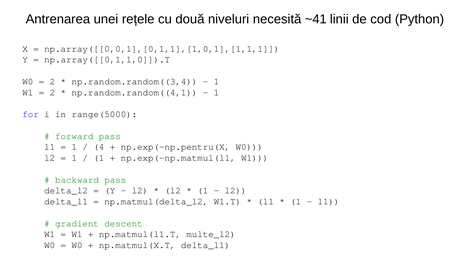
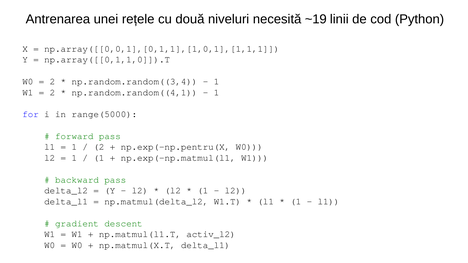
~41: ~41 -> ~19
4 at (99, 147): 4 -> 2
multe_l2: multe_l2 -> activ_l2
